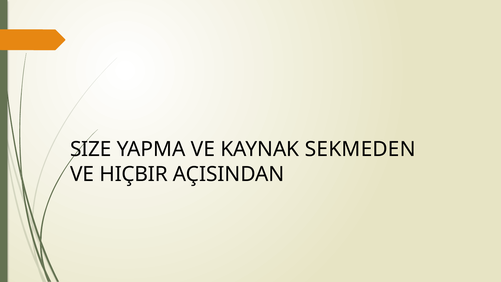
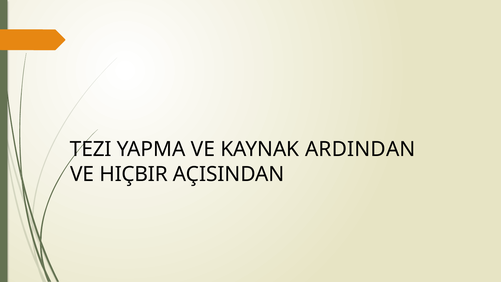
SIZE: SIZE -> TEZI
SEKMEDEN: SEKMEDEN -> ARDINDAN
